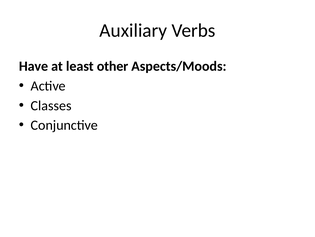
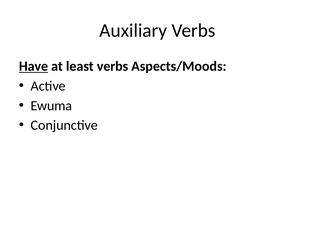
Have underline: none -> present
least other: other -> verbs
Classes: Classes -> Ewuma
